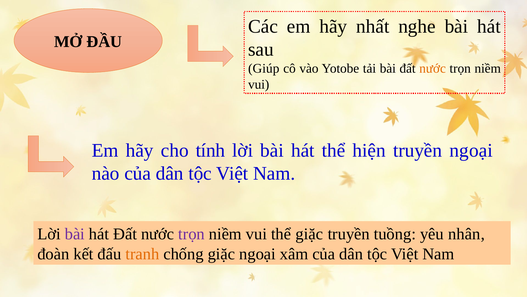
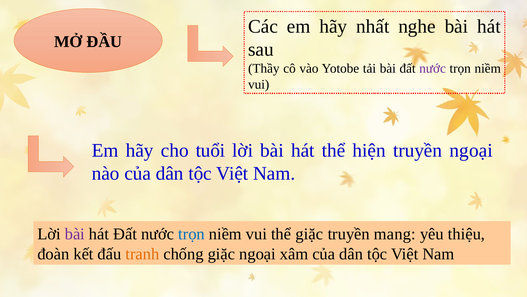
Giúp: Giúp -> Thầy
nước at (433, 68) colour: orange -> purple
tính: tính -> tuổi
trọn at (192, 234) colour: purple -> blue
tuồng: tuồng -> mang
nhân: nhân -> thiệu
